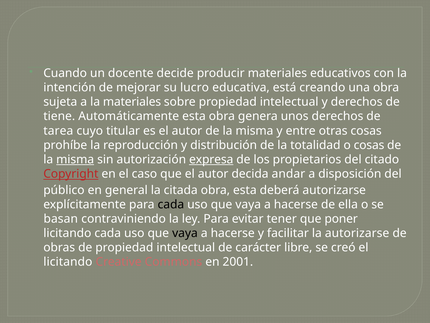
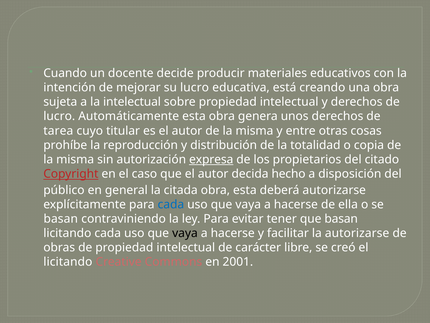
la materiales: materiales -> intelectual
tiene at (59, 116): tiene -> lucro
o cosas: cosas -> copia
misma at (75, 159) underline: present -> none
andar: andar -> hecho
cada at (171, 204) colour: black -> blue
que poner: poner -> basan
